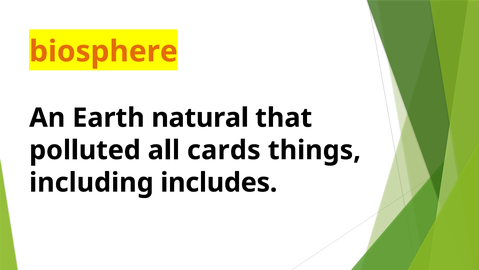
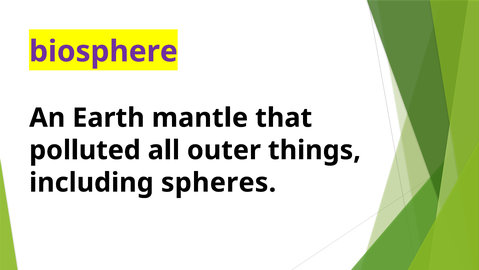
biosphere colour: orange -> purple
natural: natural -> mantle
cards: cards -> outer
includes: includes -> spheres
